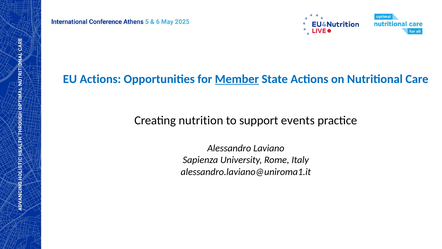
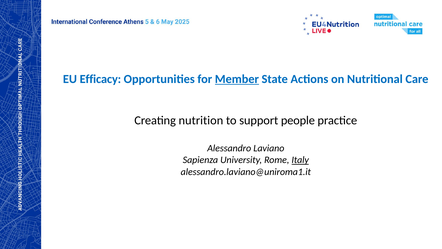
EU Actions: Actions -> Efficacy
events: events -> people
Italy underline: none -> present
